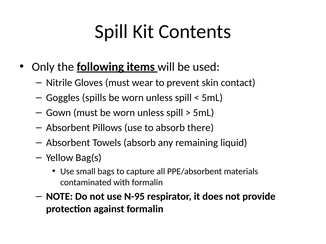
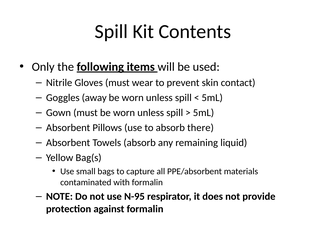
spills: spills -> away
